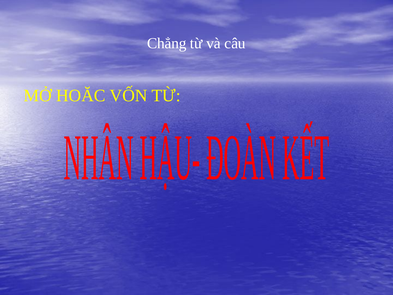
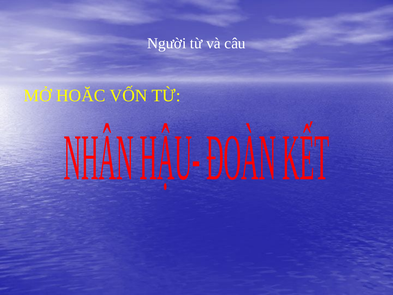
Chẳng: Chẳng -> Người
